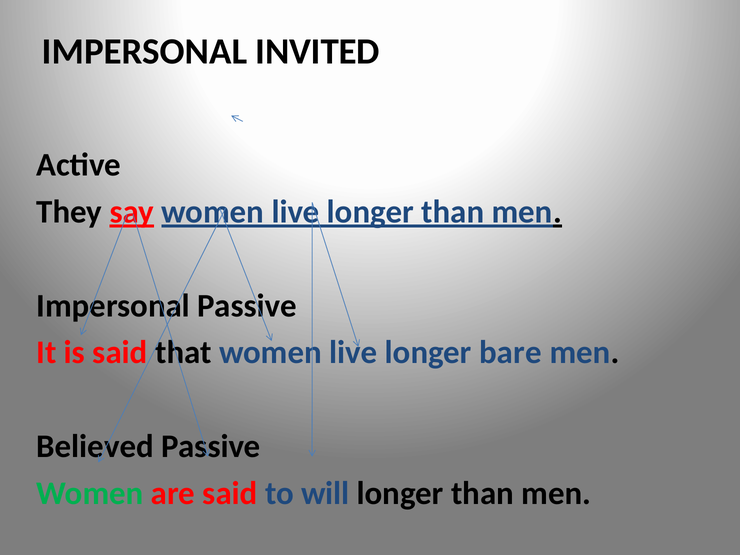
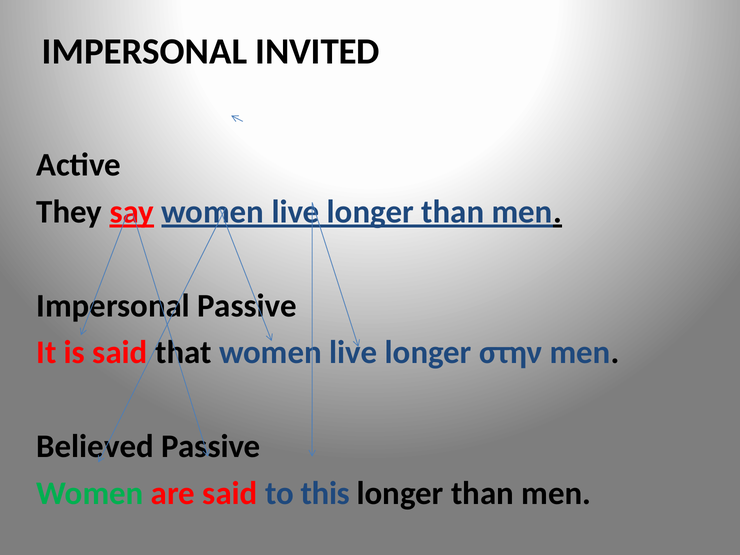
bare: bare -> στην
will: will -> this
